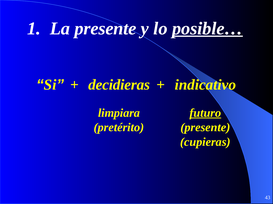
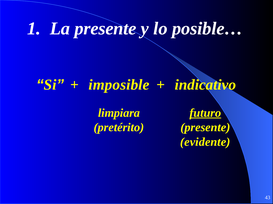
posible… underline: present -> none
decidieras: decidieras -> imposible
cupieras: cupieras -> evidente
